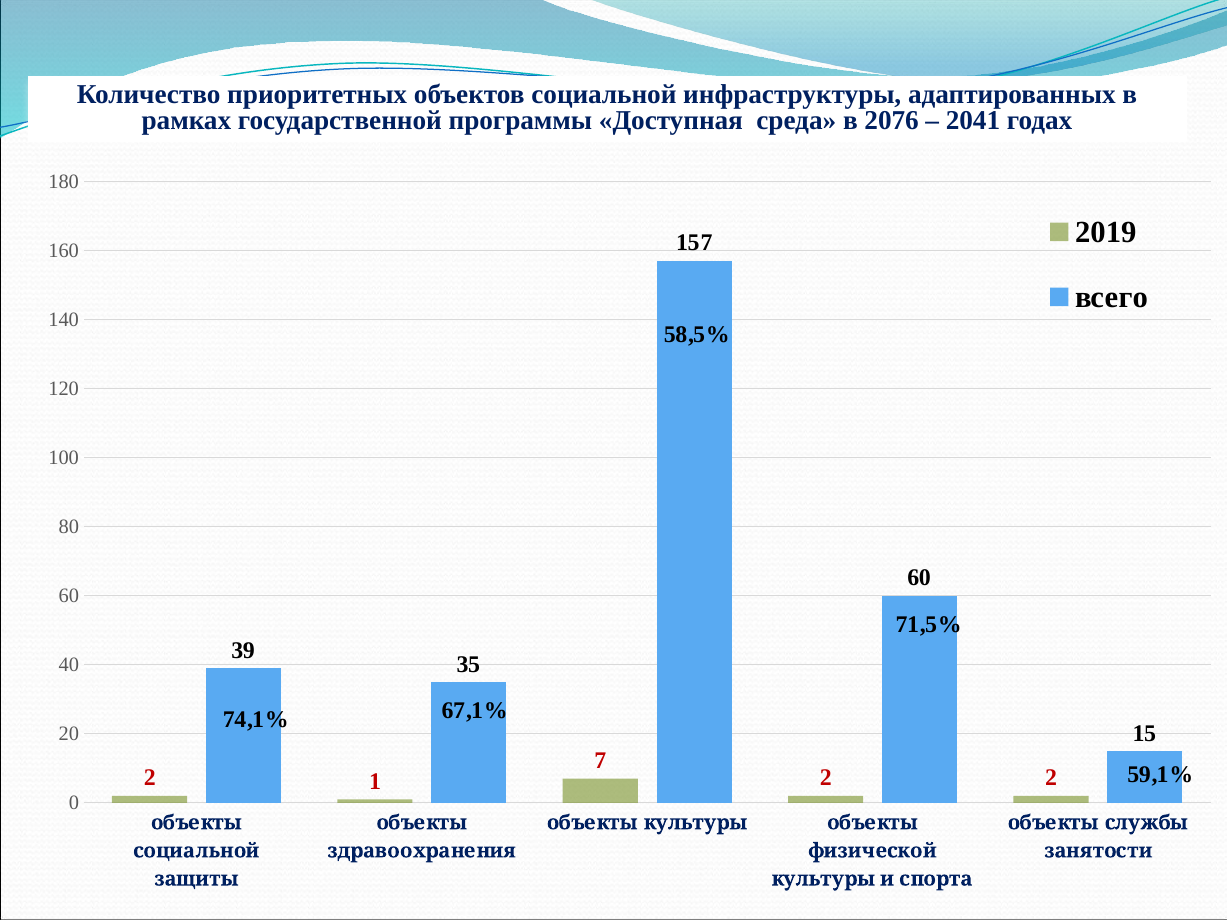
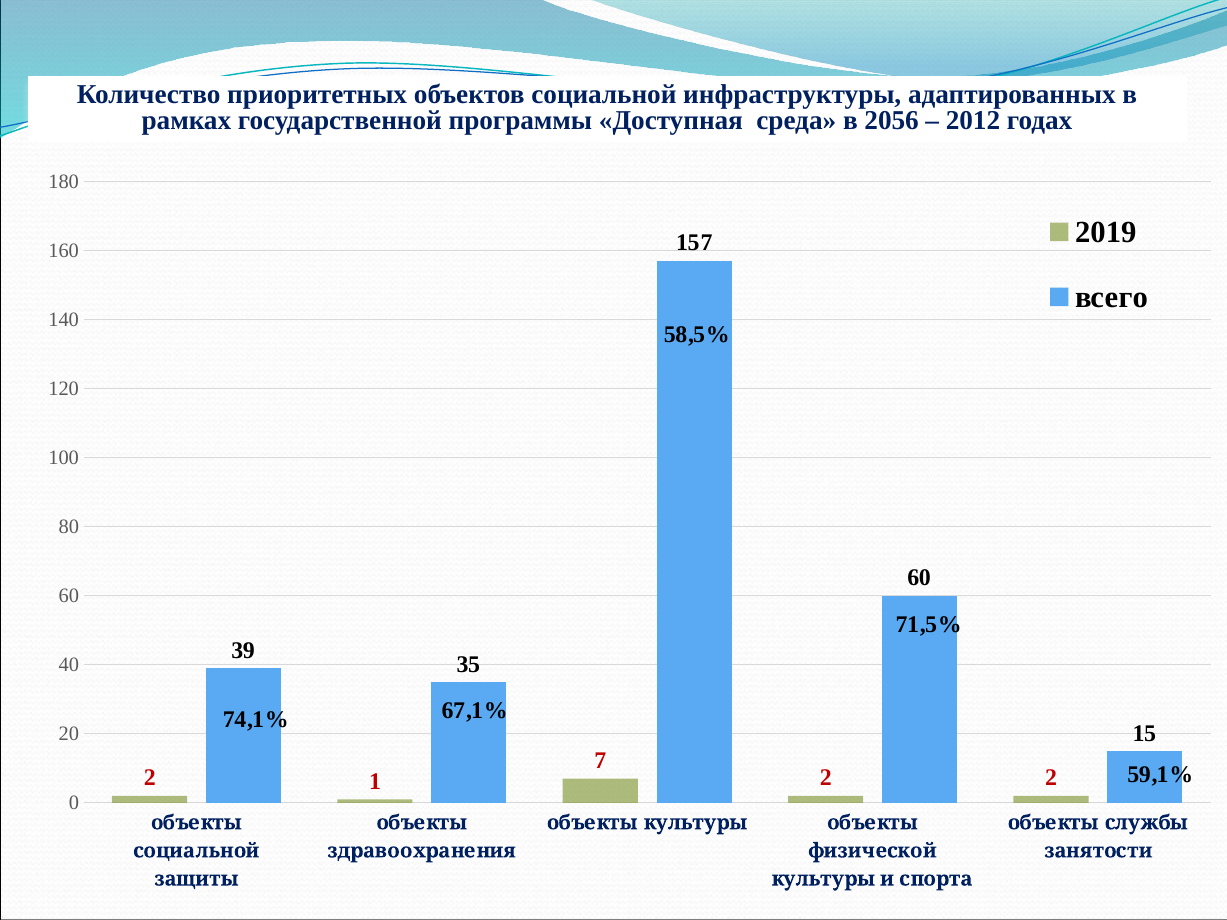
2076: 2076 -> 2056
2041: 2041 -> 2012
